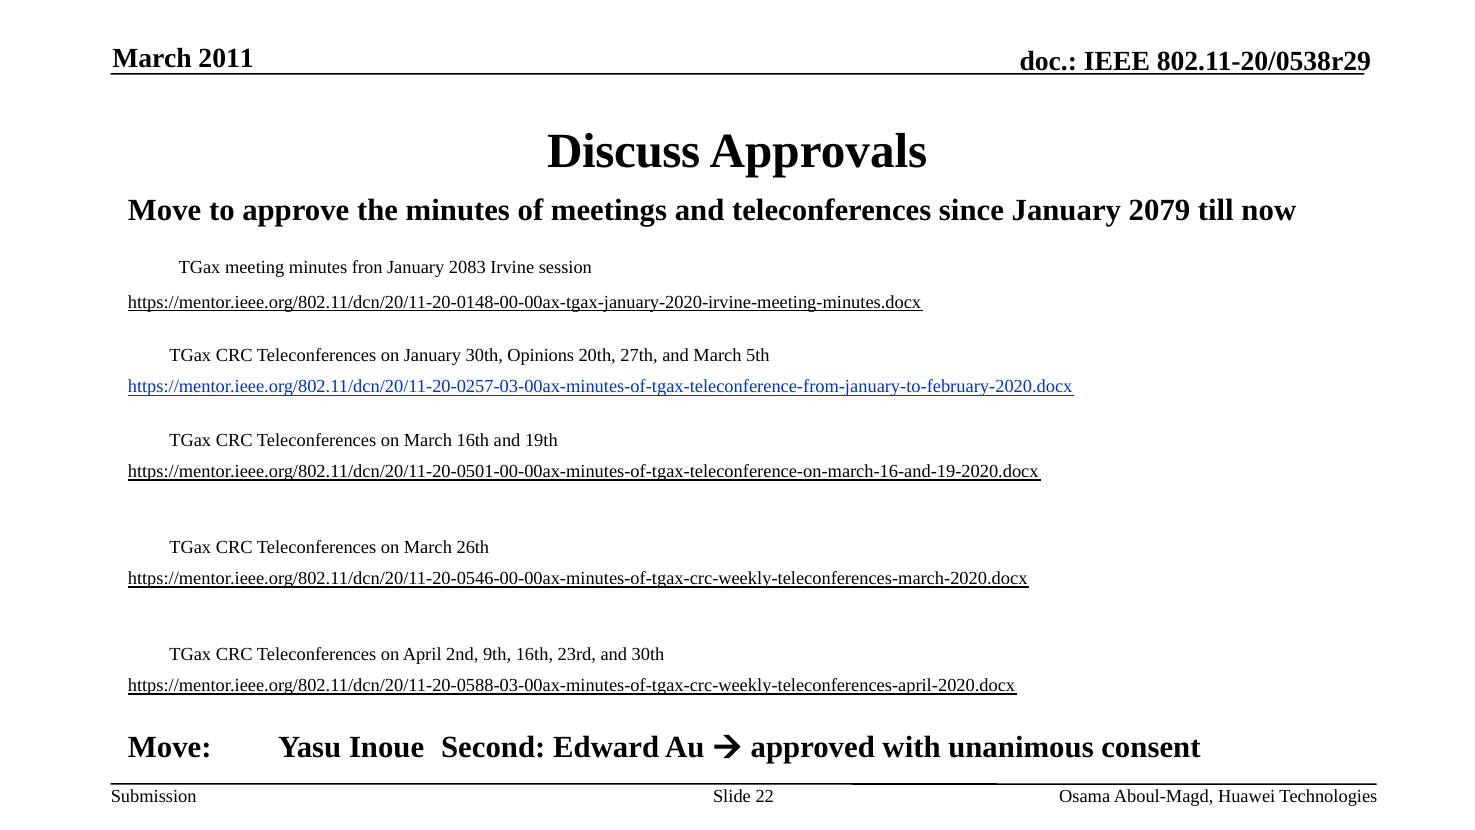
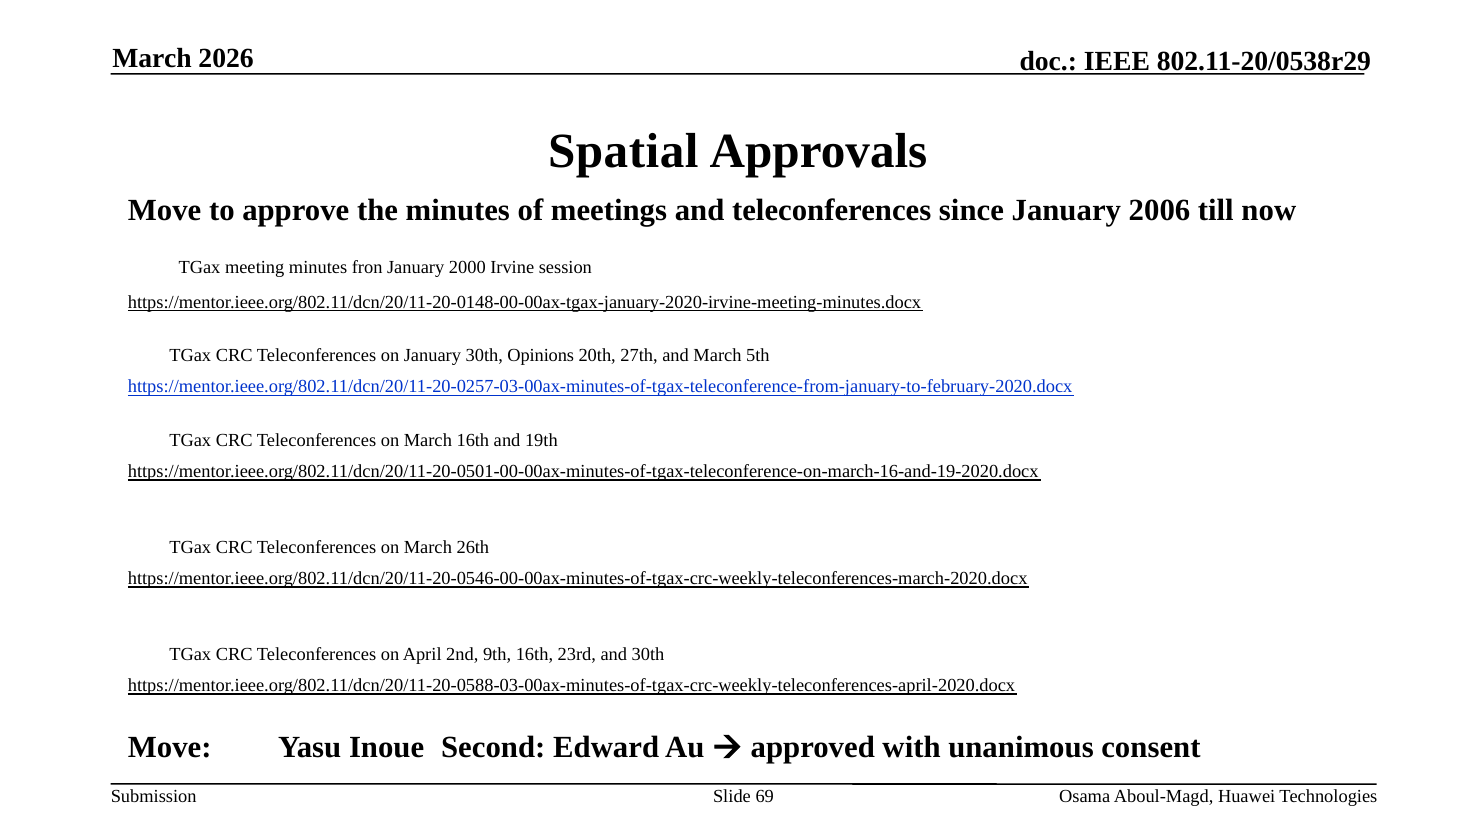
2011: 2011 -> 2026
Discuss: Discuss -> Spatial
2079: 2079 -> 2006
2083: 2083 -> 2000
22: 22 -> 69
